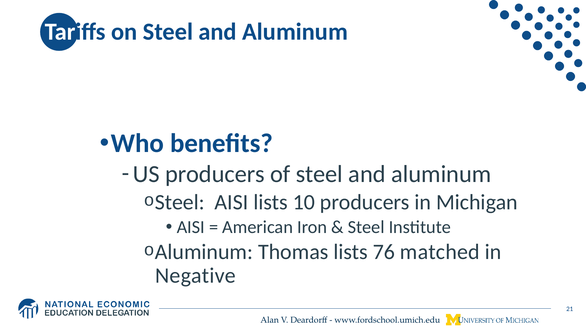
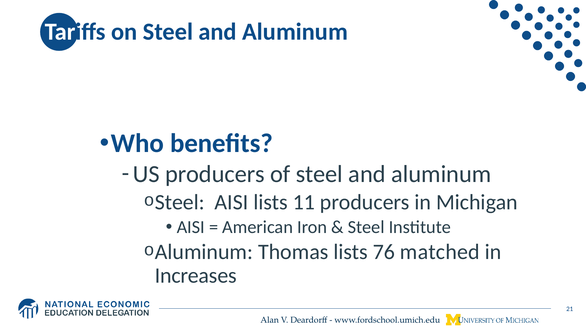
10: 10 -> 11
Negative: Negative -> Increases
